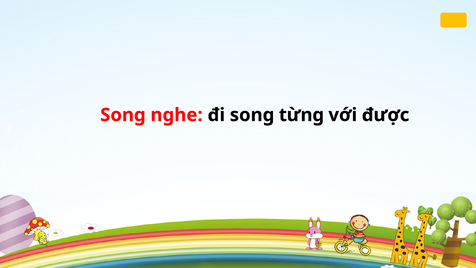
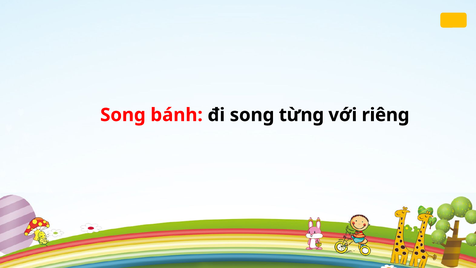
nghe: nghe -> bánh
được: được -> riêng
